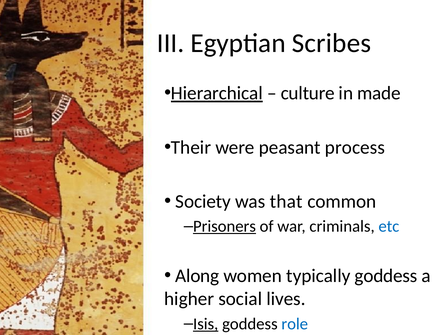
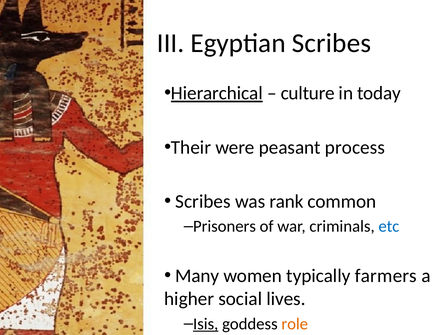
made: made -> today
Society at (203, 201): Society -> Scribes
that: that -> rank
Prisoners underline: present -> none
Along: Along -> Many
typically goddess: goddess -> farmers
role colour: blue -> orange
